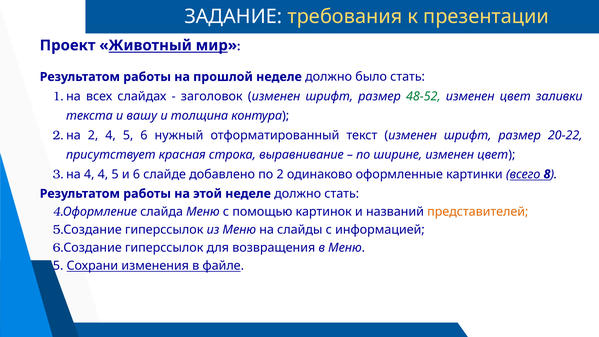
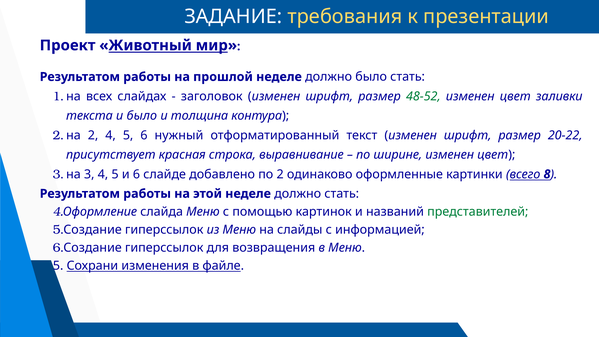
и вашу: вашу -> было
на 4: 4 -> 3
представителей colour: orange -> green
